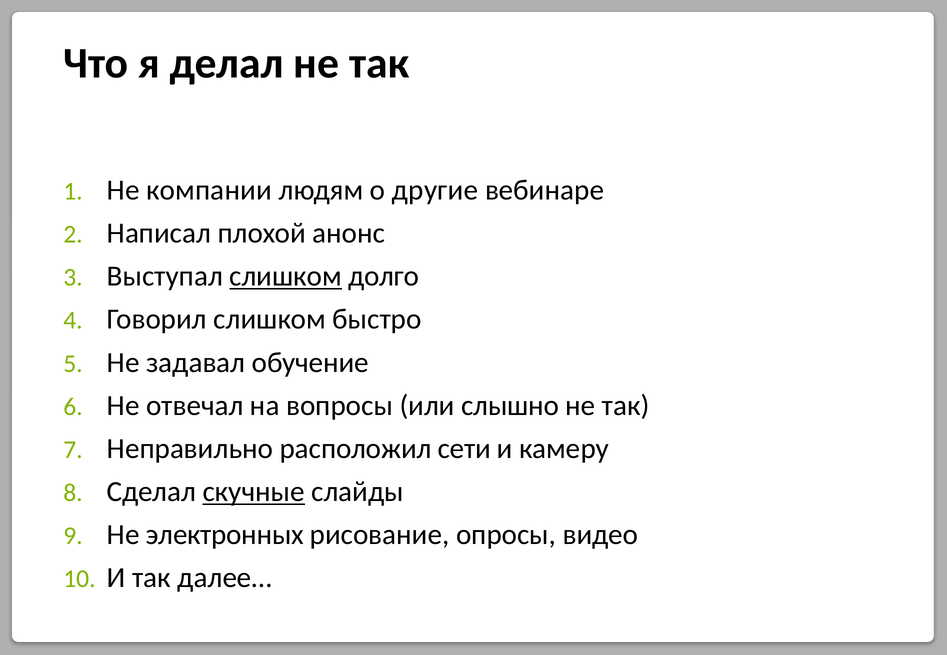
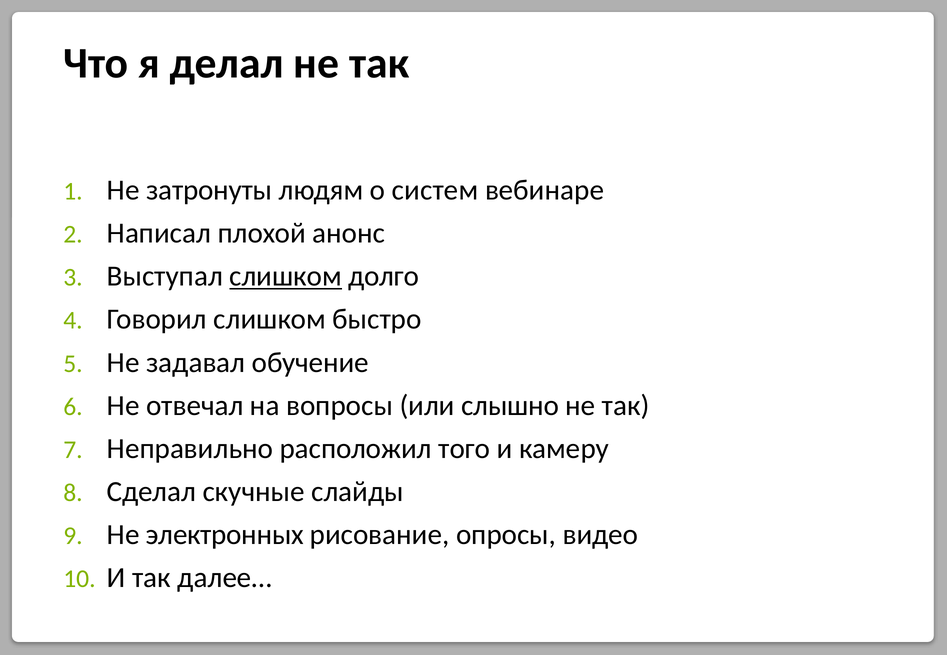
компании: компании -> затронуты
другие: другие -> систем
сети: сети -> того
скучные underline: present -> none
